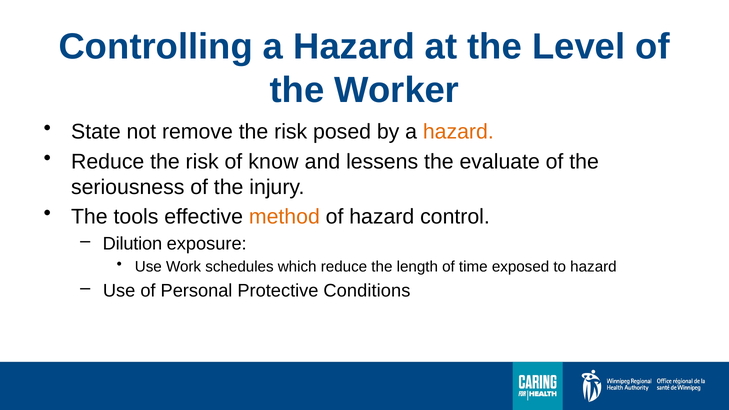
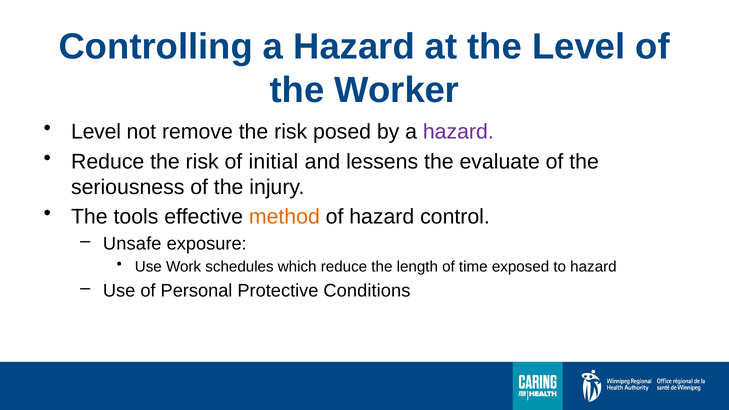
State at (96, 132): State -> Level
hazard at (458, 132) colour: orange -> purple
know: know -> initial
Dilution: Dilution -> Unsafe
